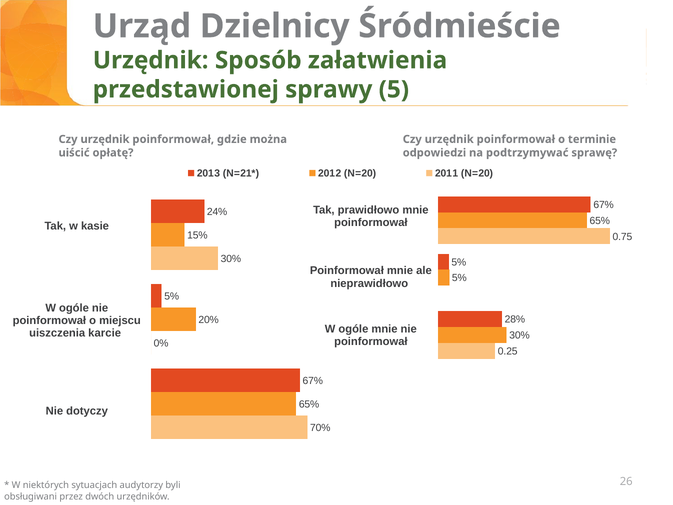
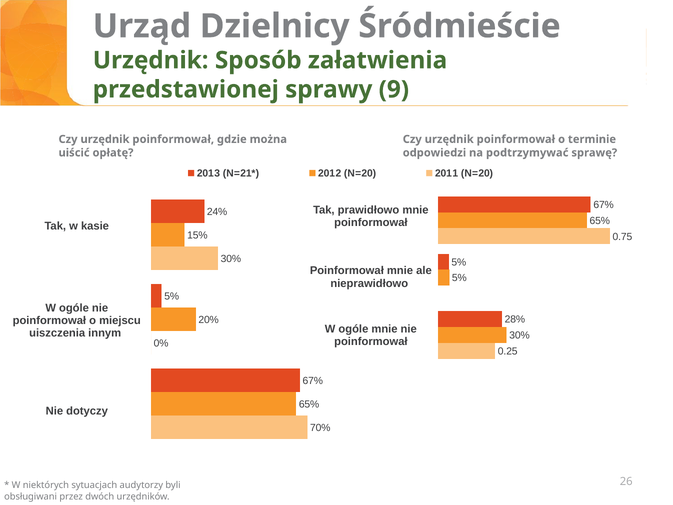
5: 5 -> 9
karcie: karcie -> innym
